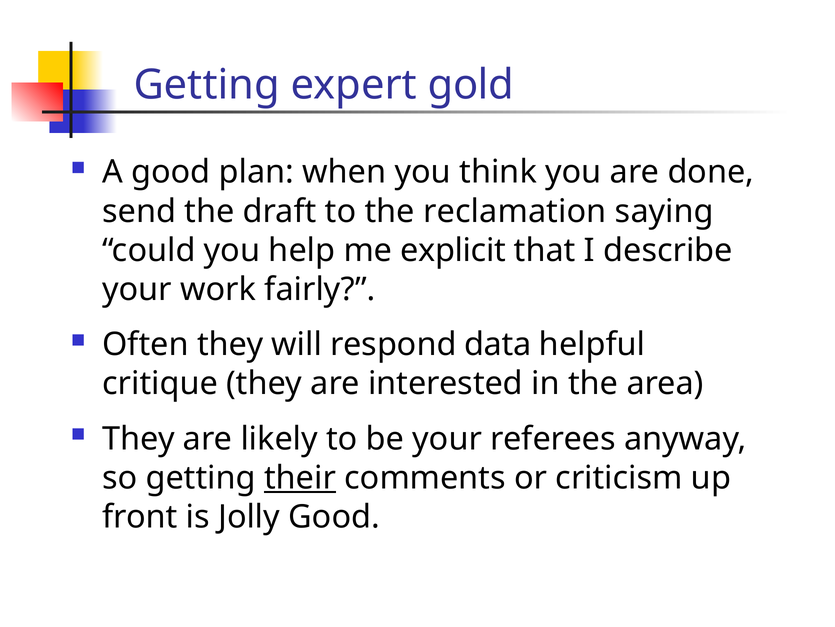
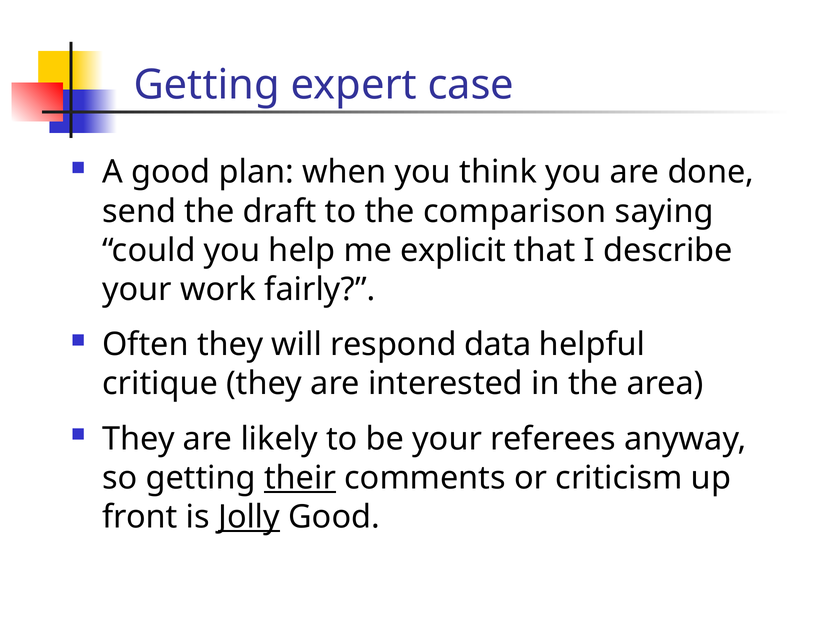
gold: gold -> case
reclamation: reclamation -> comparison
Jolly underline: none -> present
